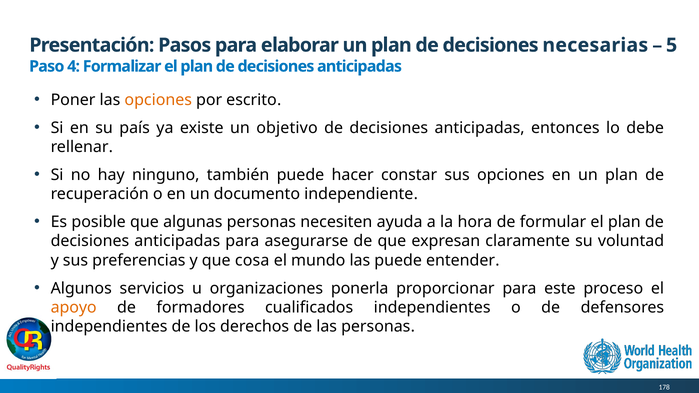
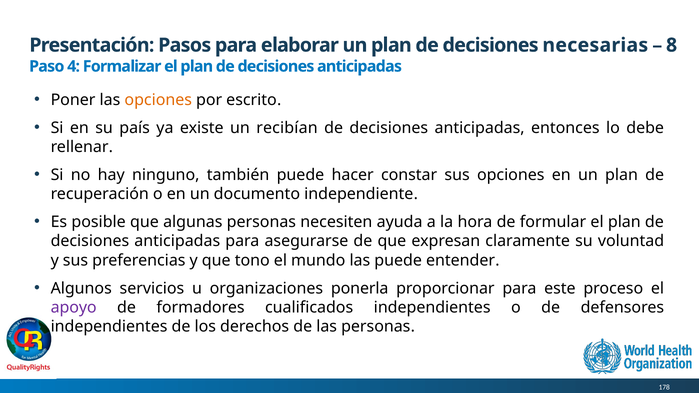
5: 5 -> 8
objetivo: objetivo -> recibían
cosa: cosa -> tono
apoyo colour: orange -> purple
